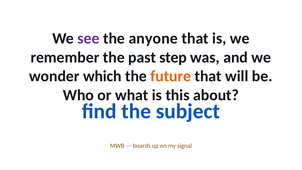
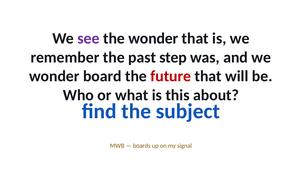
the anyone: anyone -> wonder
which: which -> board
future colour: orange -> red
